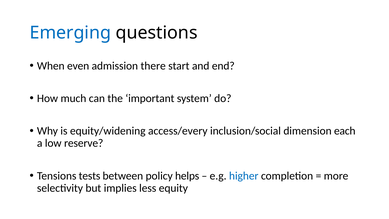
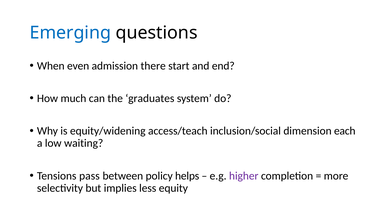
important: important -> graduates
access/every: access/every -> access/teach
reserve: reserve -> waiting
tests: tests -> pass
higher colour: blue -> purple
